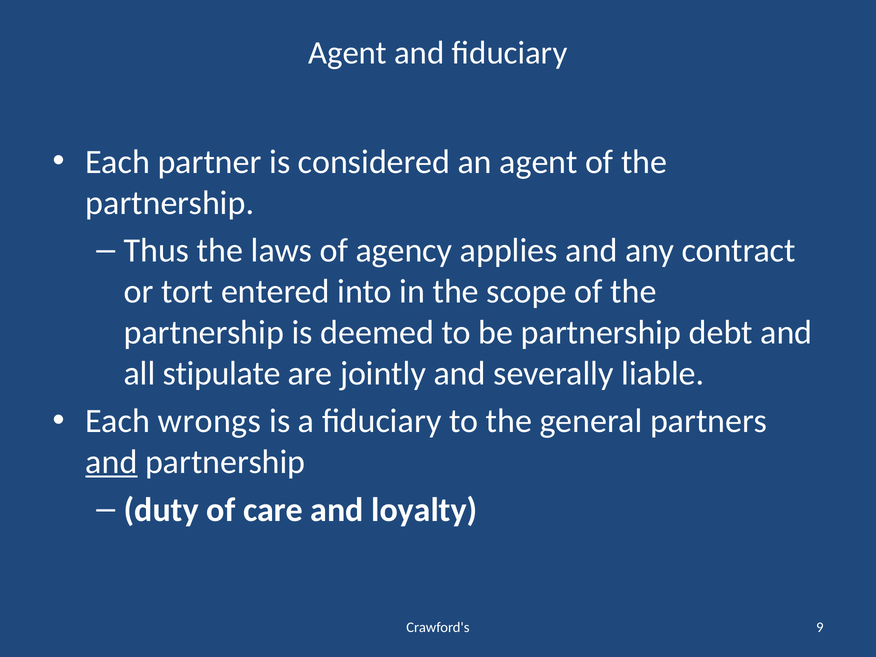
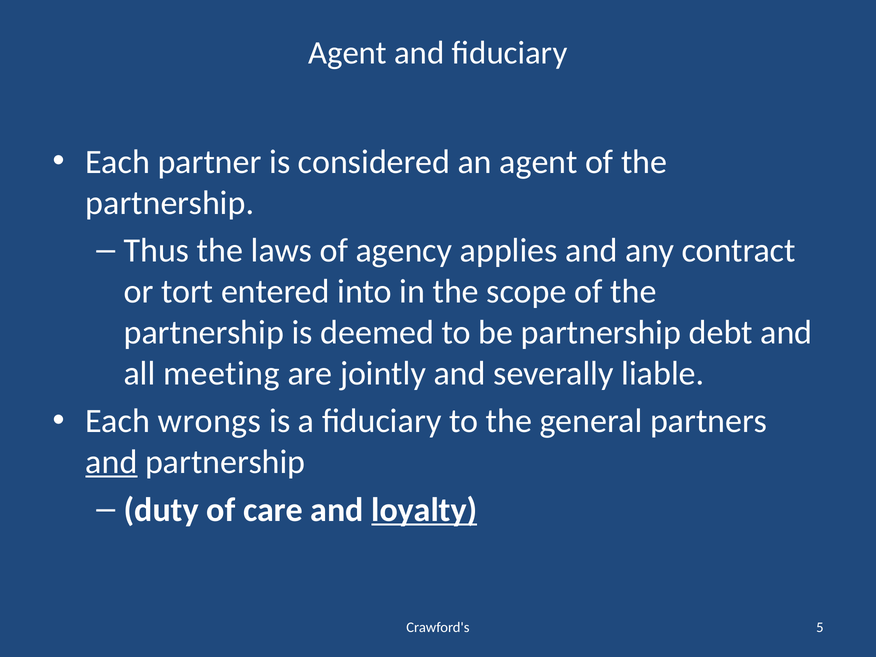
stipulate: stipulate -> meeting
loyalty underline: none -> present
9: 9 -> 5
